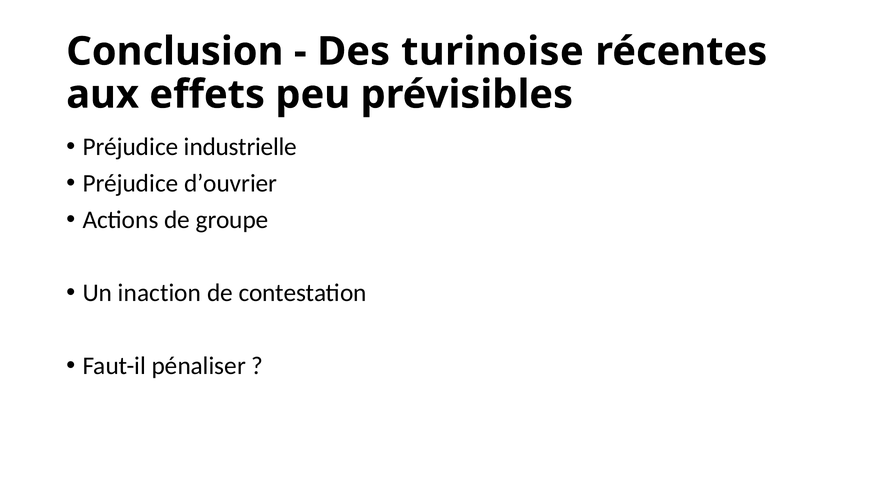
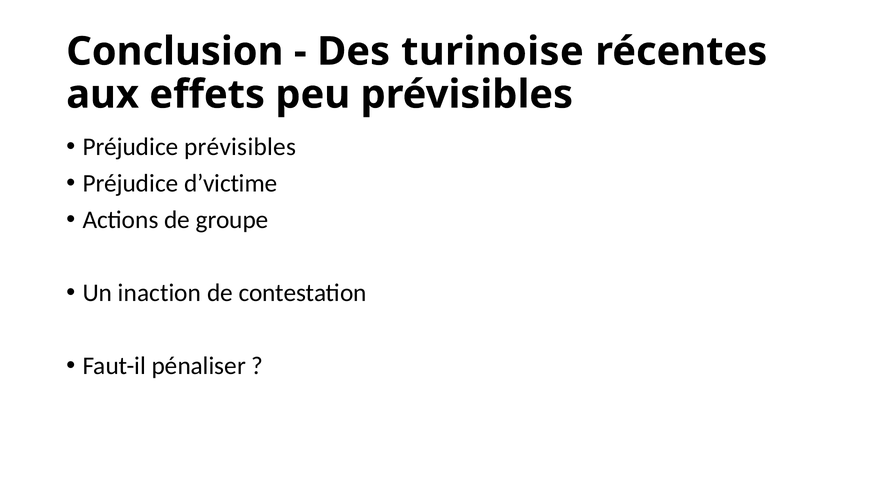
Préjudice industrielle: industrielle -> prévisibles
d’ouvrier: d’ouvrier -> d’victime
